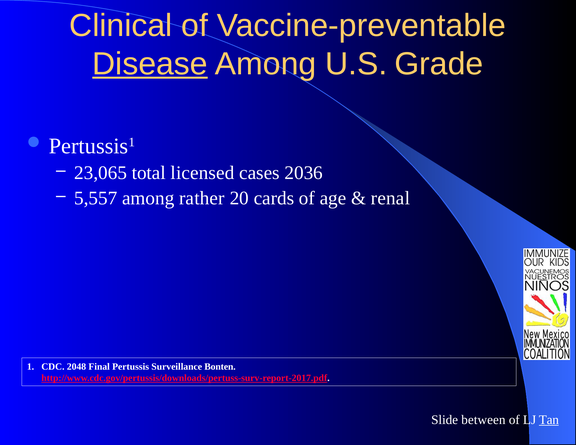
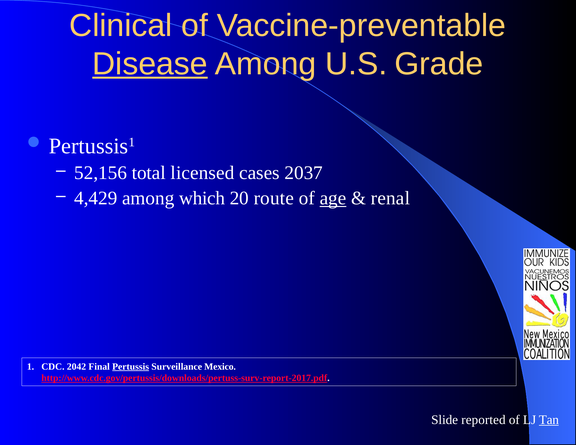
23,065: 23,065 -> 52,156
2036: 2036 -> 2037
5,557: 5,557 -> 4,429
rather: rather -> which
cards: cards -> route
age underline: none -> present
2048: 2048 -> 2042
Pertussis underline: none -> present
Bonten: Bonten -> Mexico
between: between -> reported
